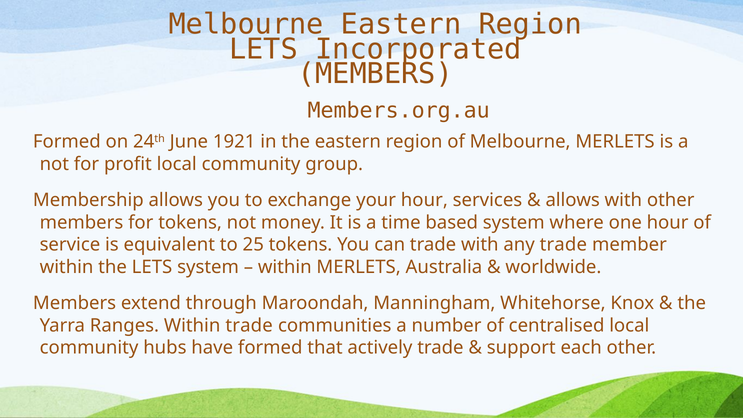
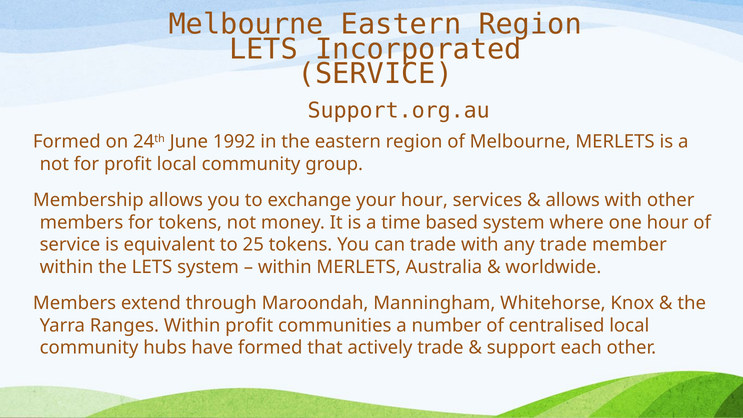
MEMBERS at (375, 74): MEMBERS -> SERVICE
Members.org.au: Members.org.au -> Support.org.au
1921: 1921 -> 1992
Within trade: trade -> profit
